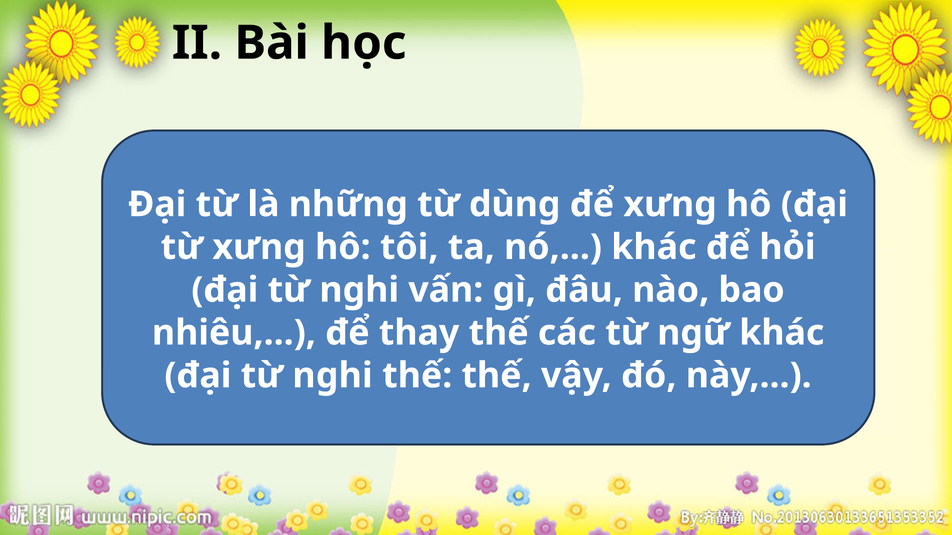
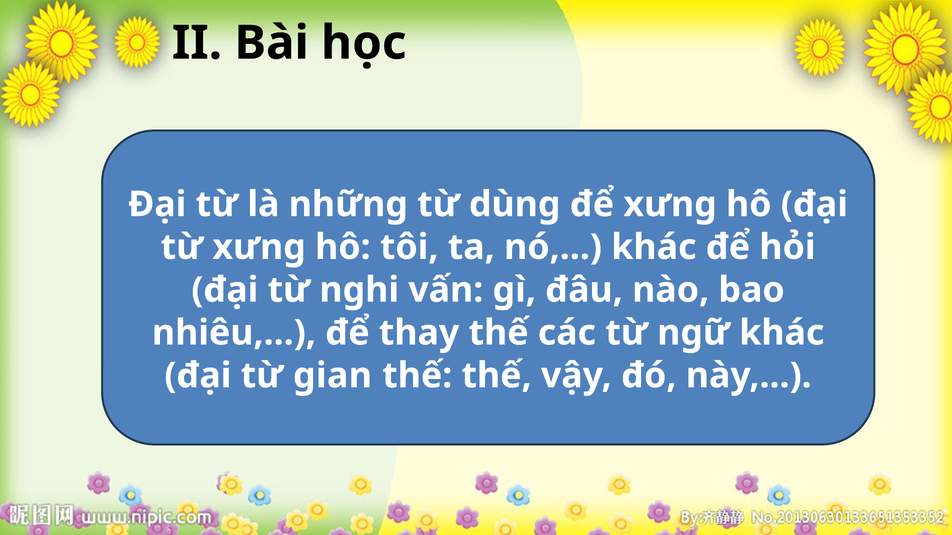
nghi at (333, 376): nghi -> gian
